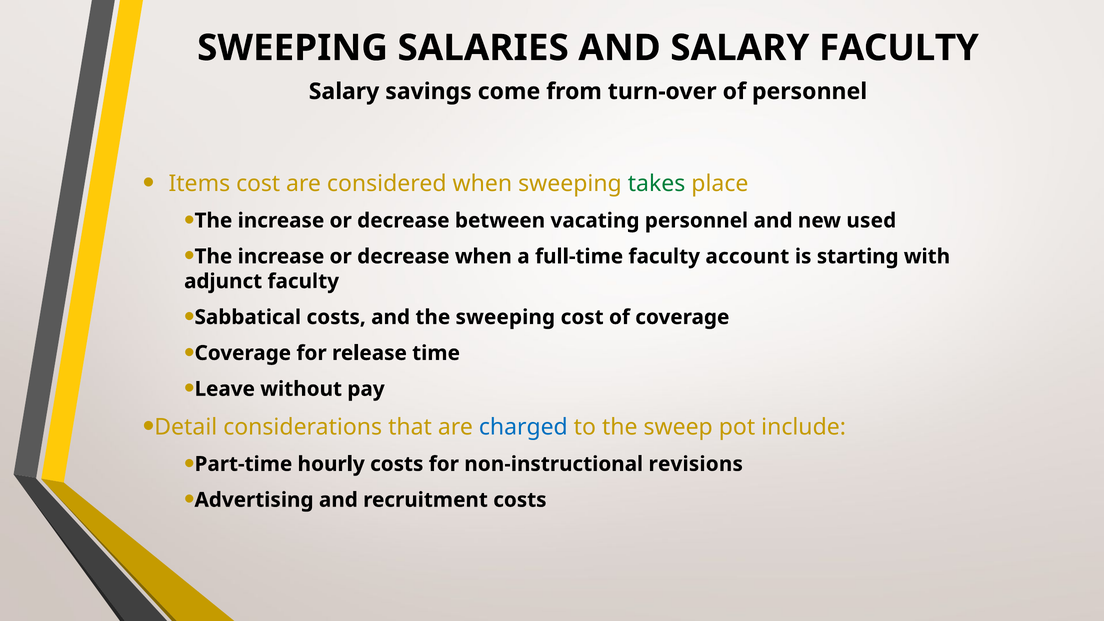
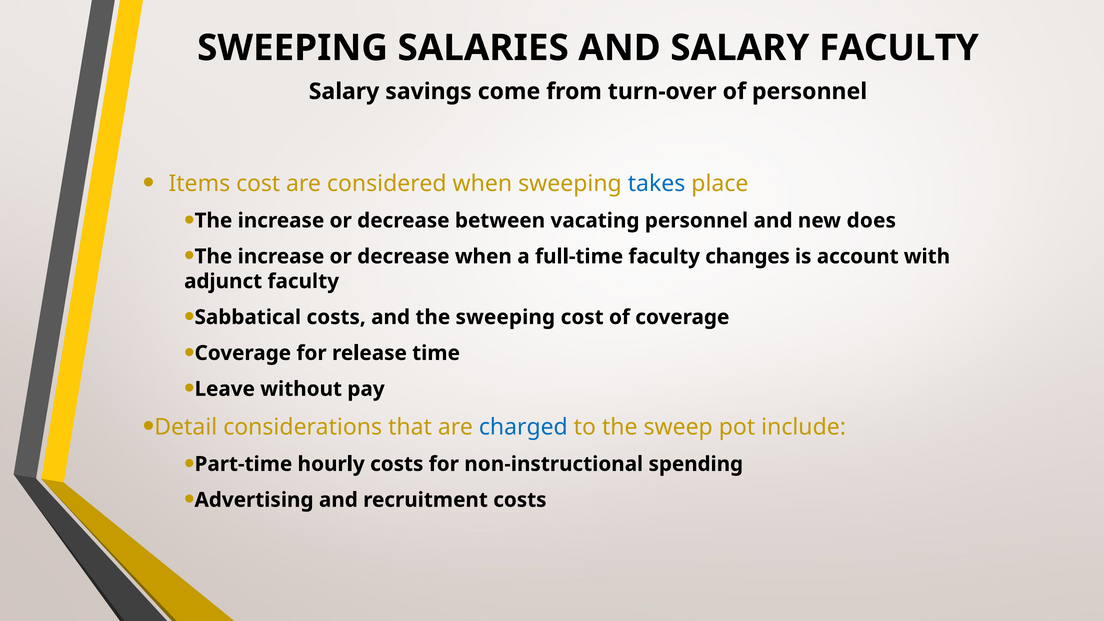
takes colour: green -> blue
used: used -> does
account: account -> changes
starting: starting -> account
revisions: revisions -> spending
